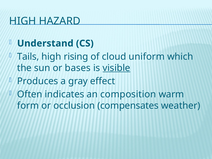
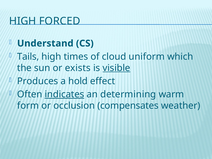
HAZARD: HAZARD -> FORCED
rising: rising -> times
bases: bases -> exists
gray: gray -> hold
indicates underline: none -> present
composition: composition -> determining
